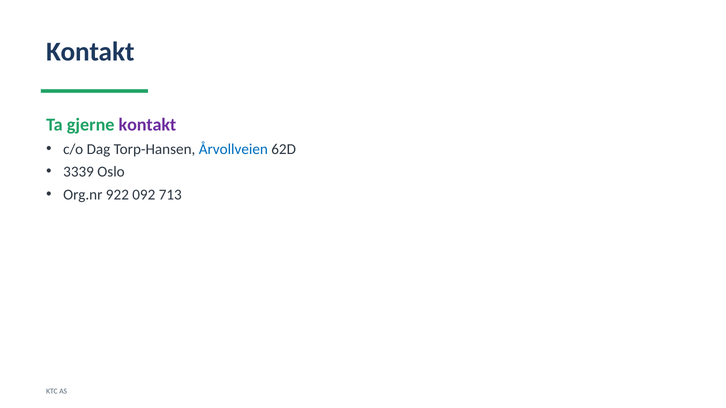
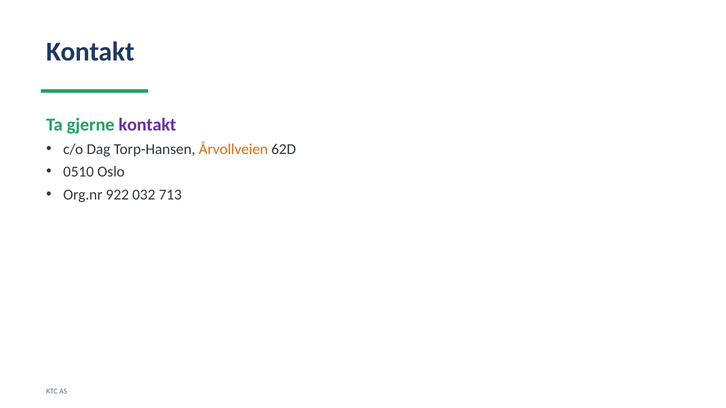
Årvollveien colour: blue -> orange
3339: 3339 -> 0510
092: 092 -> 032
